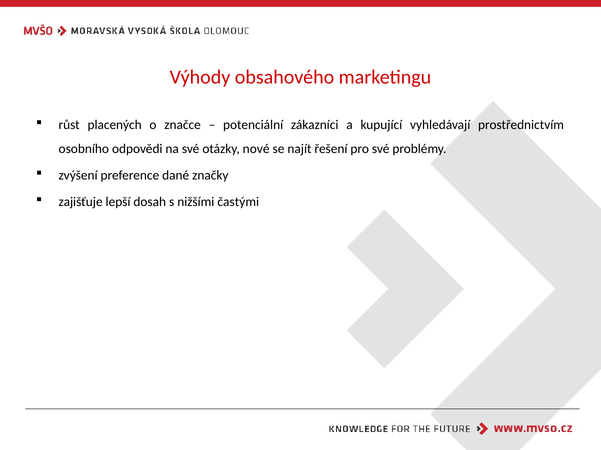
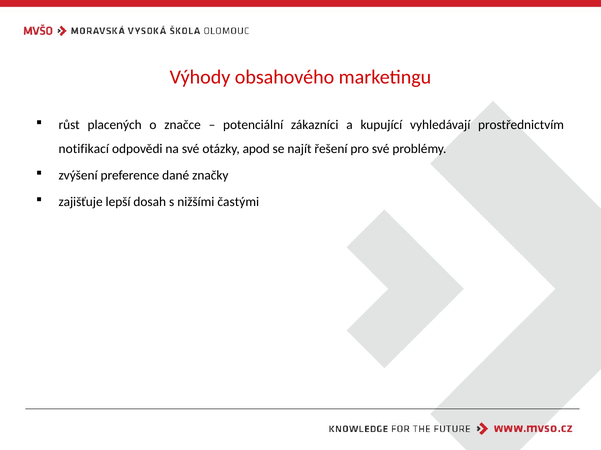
osobního: osobního -> notifikací
nové: nové -> apod
